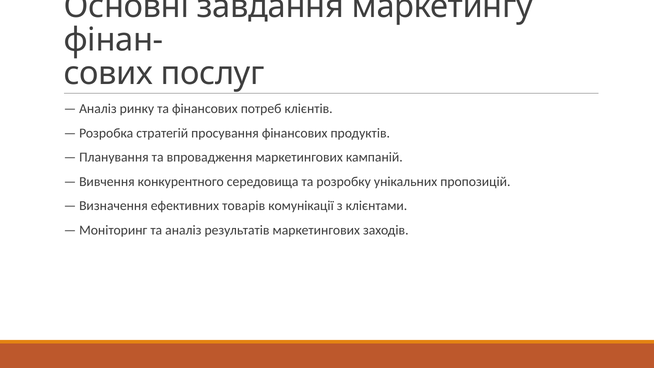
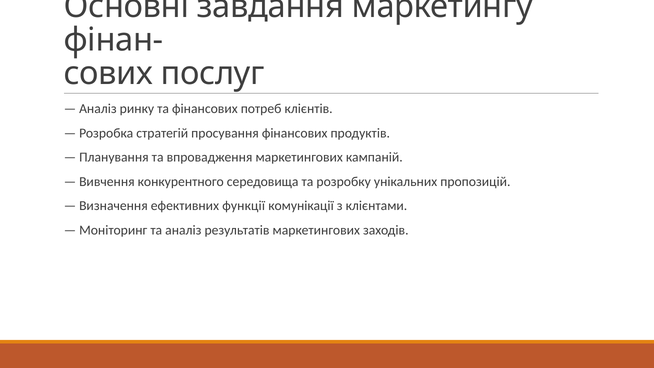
товарів: товарів -> функції
